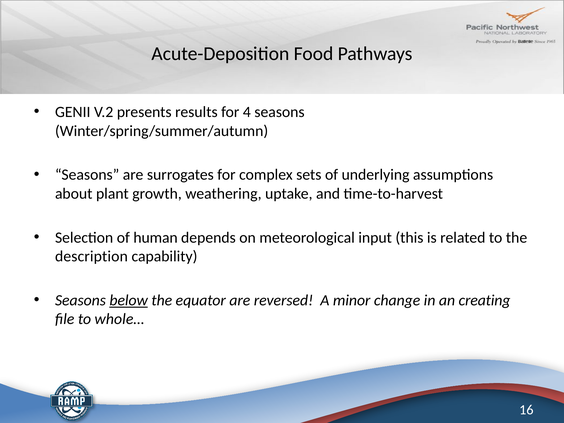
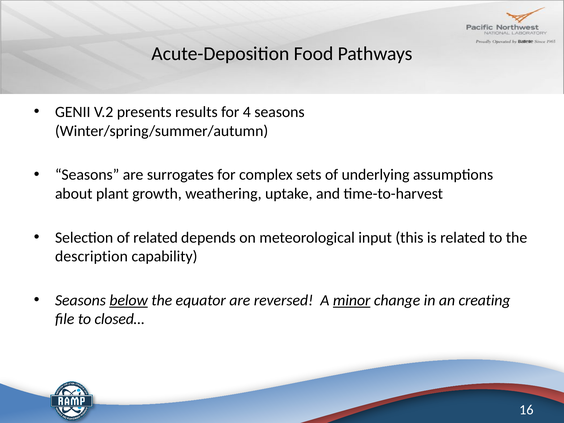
of human: human -> related
minor underline: none -> present
whole…: whole… -> closed…
